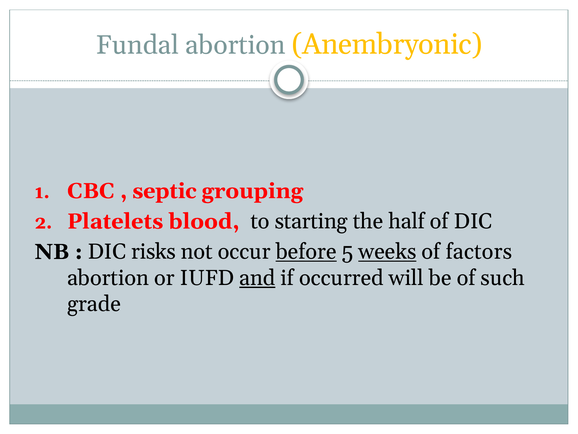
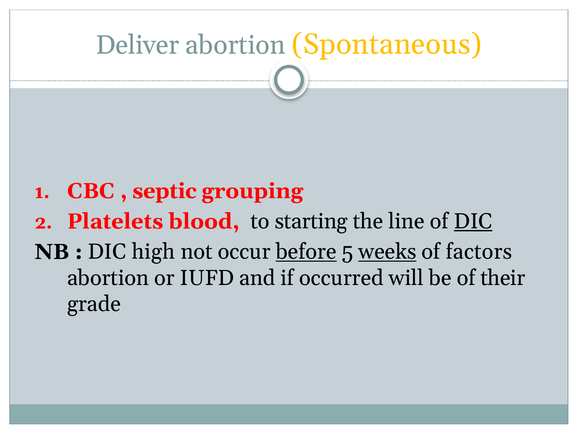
Fundal: Fundal -> Deliver
Anembryonic: Anembryonic -> Spontaneous
half: half -> line
DIC at (473, 221) underline: none -> present
risks: risks -> high
and underline: present -> none
such: such -> their
